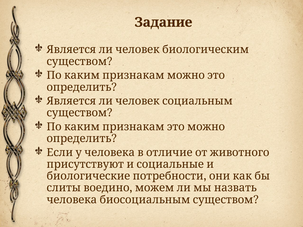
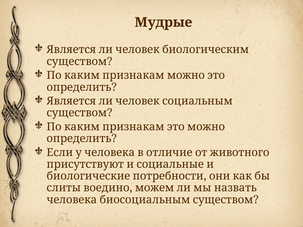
Задание: Задание -> Мудрые
